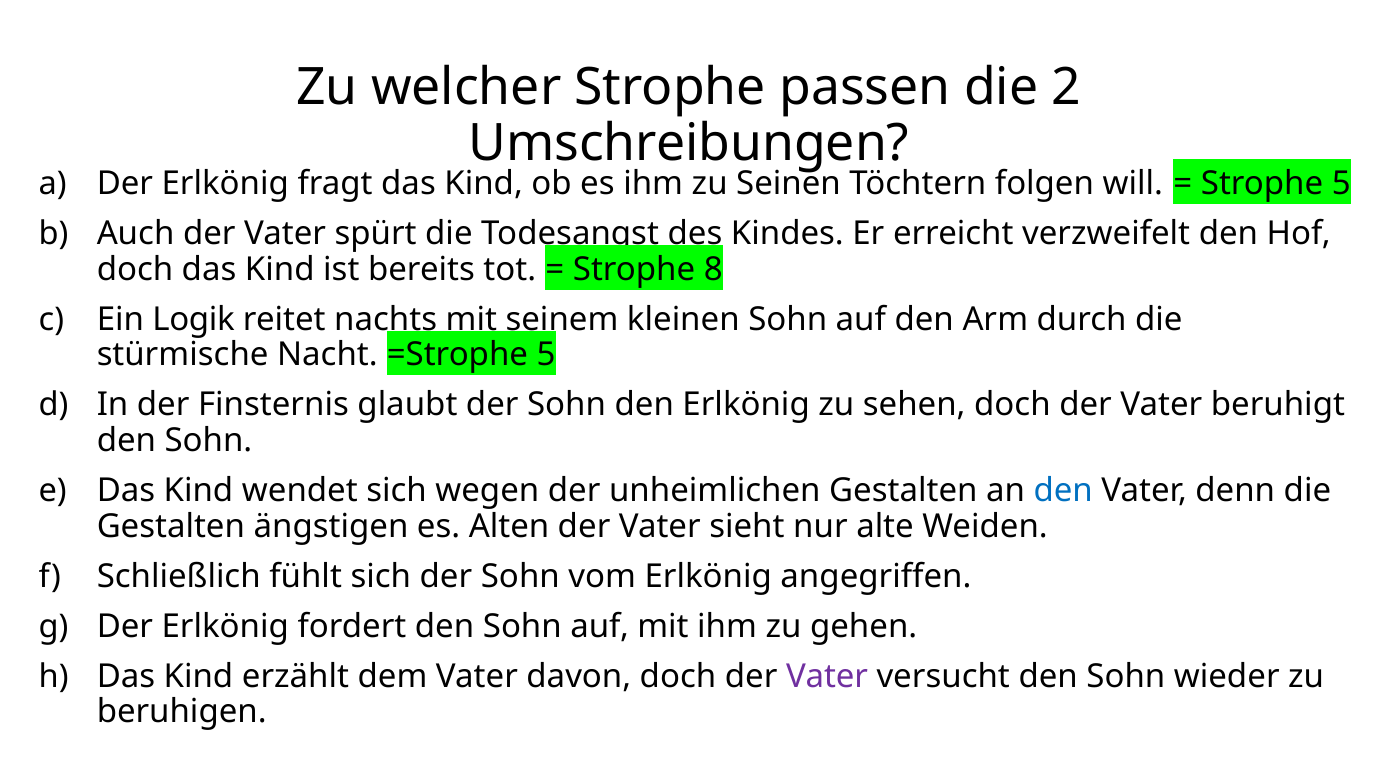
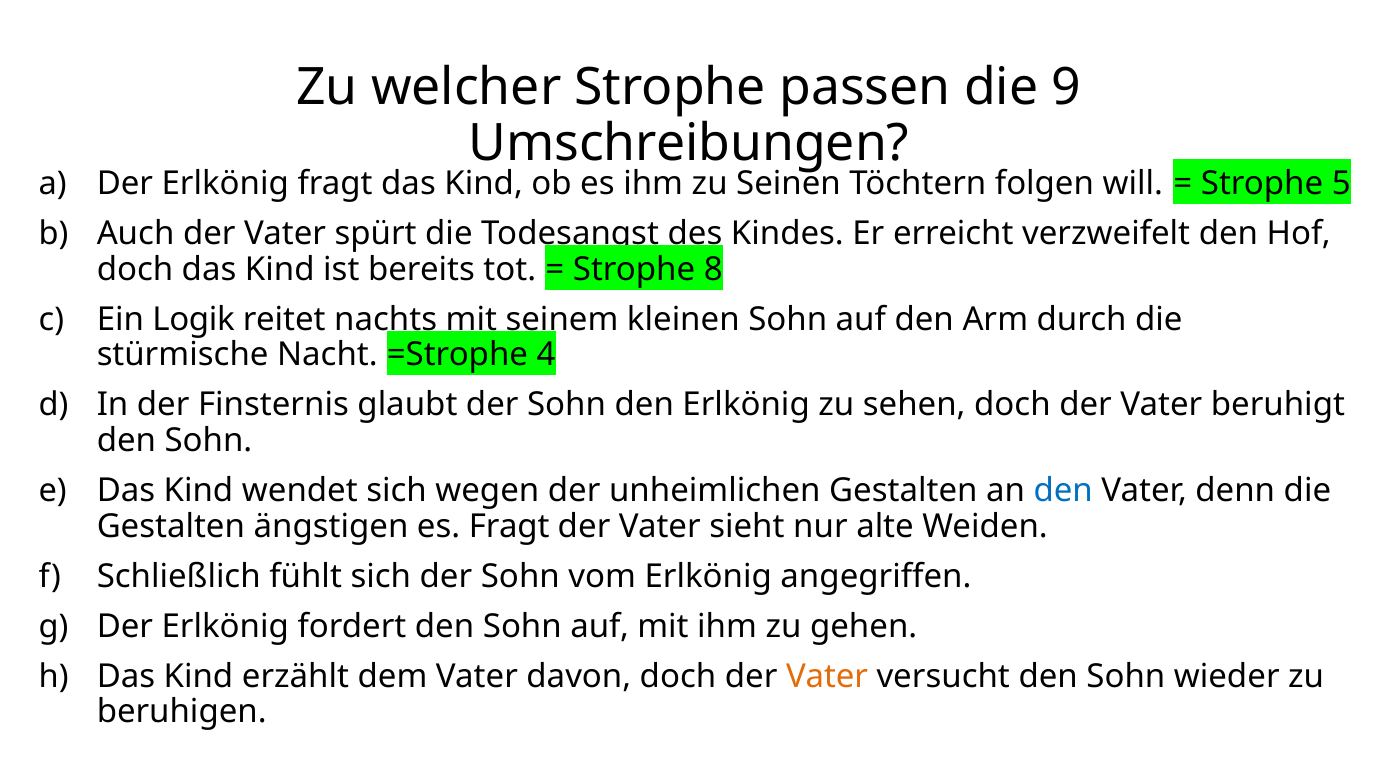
2: 2 -> 9
=Strophe 5: 5 -> 4
es Alten: Alten -> Fragt
Vater at (827, 676) colour: purple -> orange
